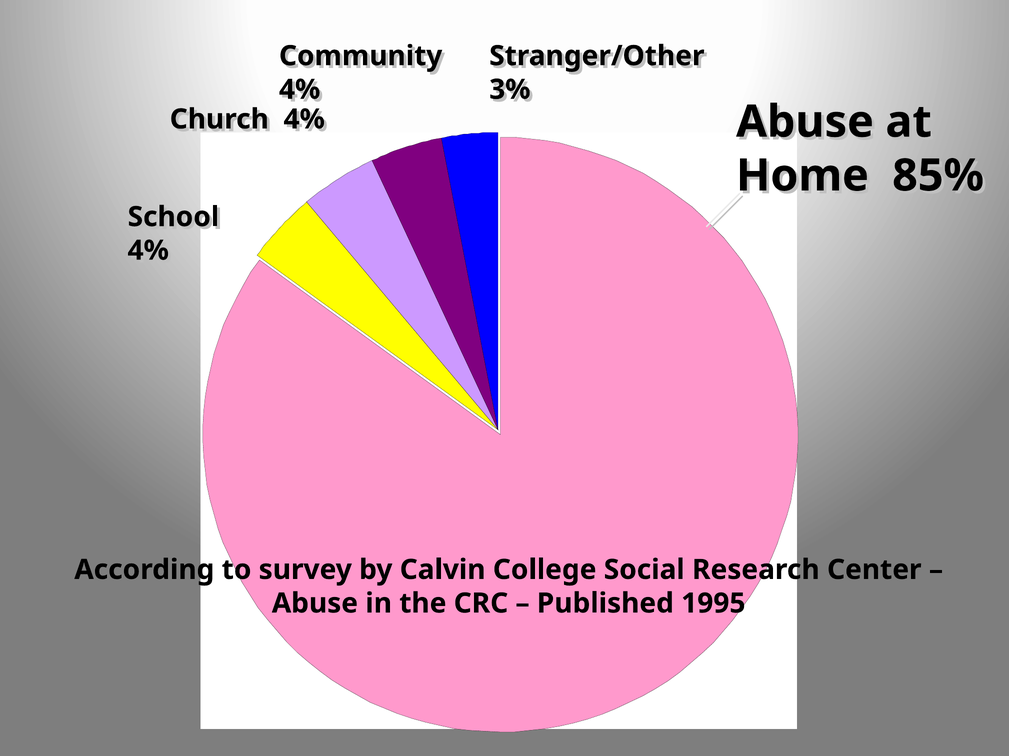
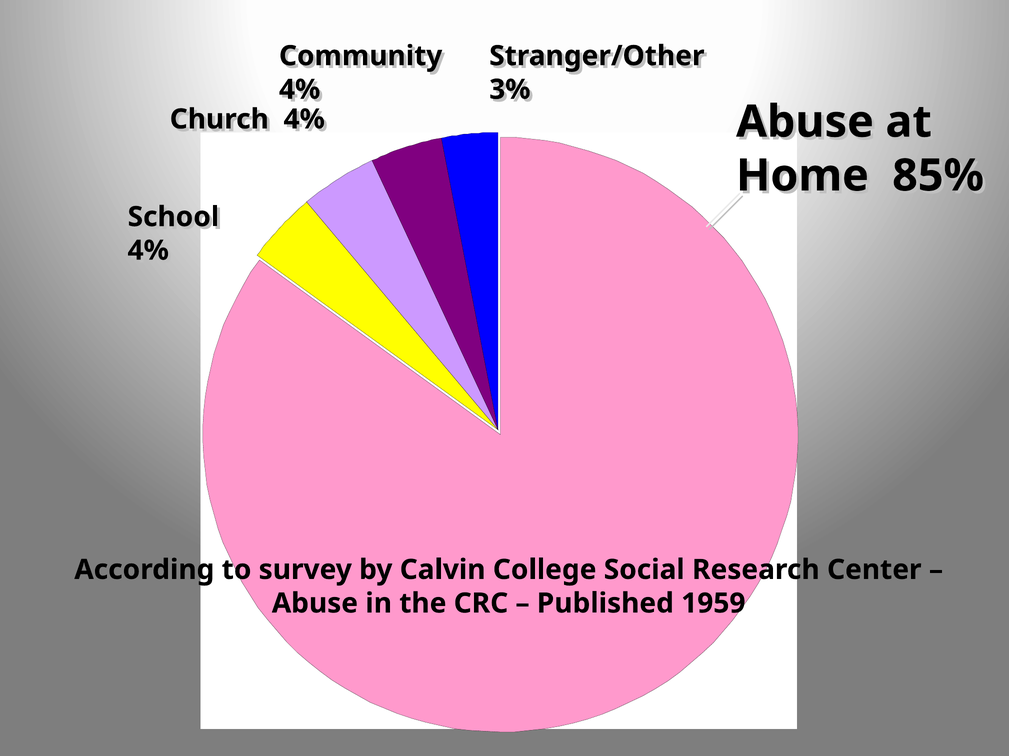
1995: 1995 -> 1959
